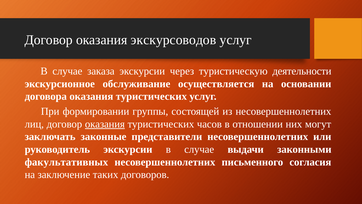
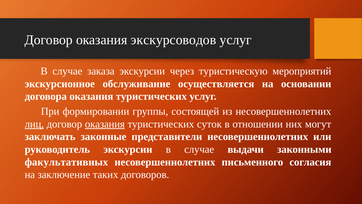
деятельности: деятельности -> мероприятий
лиц underline: none -> present
часов: часов -> суток
